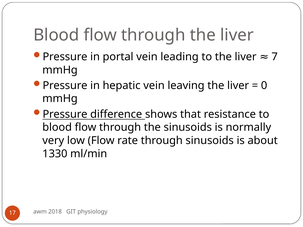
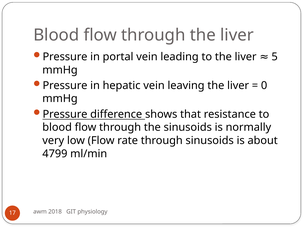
7: 7 -> 5
1330: 1330 -> 4799
